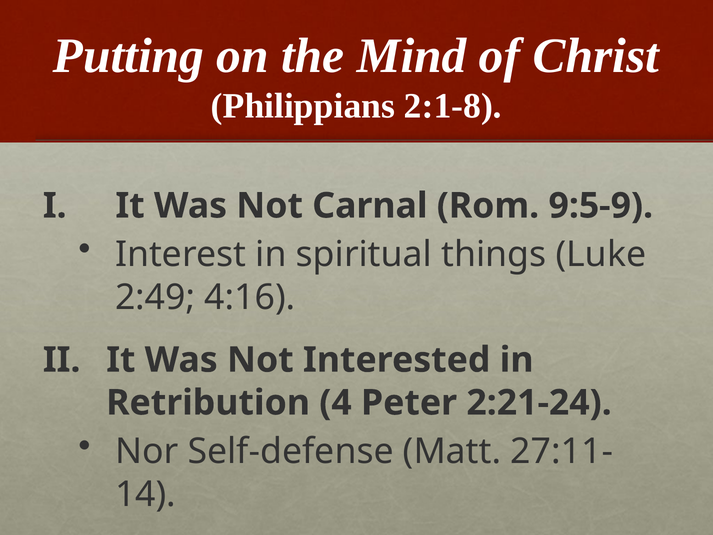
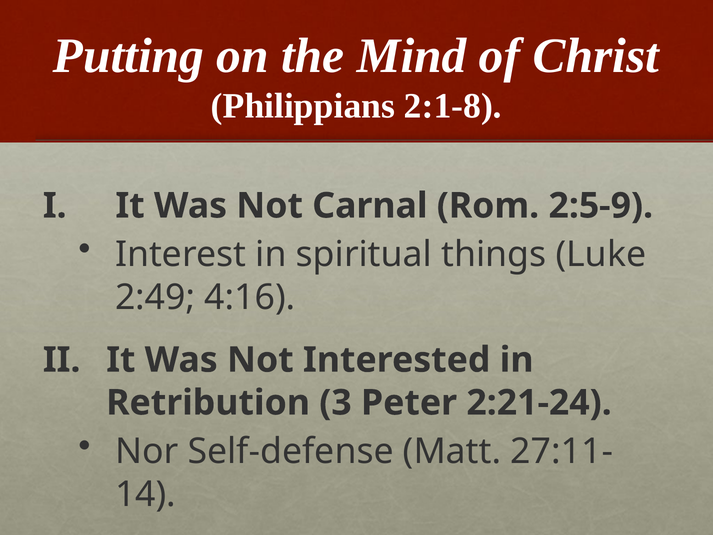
9:5-9: 9:5-9 -> 2:5-9
4: 4 -> 3
